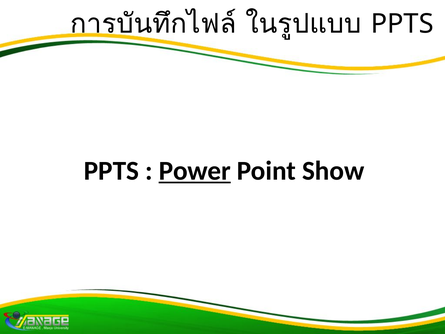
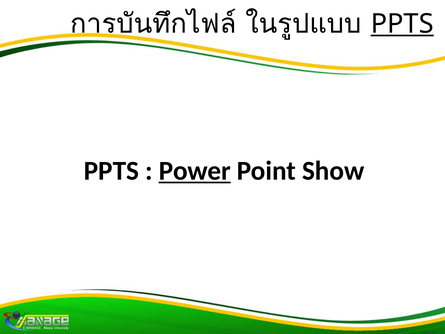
PPTS at (402, 24) underline: none -> present
